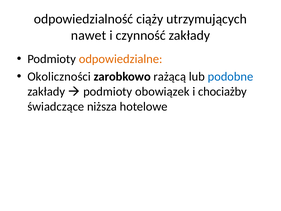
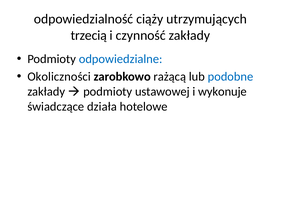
nawet: nawet -> trzecią
odpowiedzialne colour: orange -> blue
obowiązek: obowiązek -> ustawowej
chociażby: chociażby -> wykonuje
niższa: niższa -> działa
